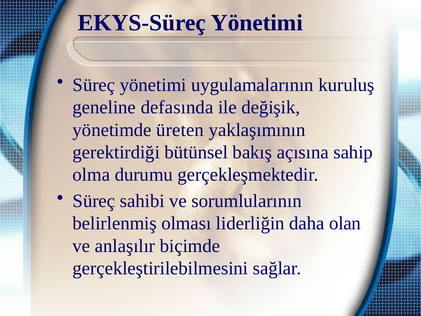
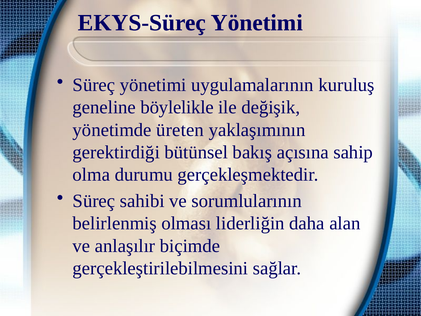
defasında: defasında -> böylelikle
olan: olan -> alan
